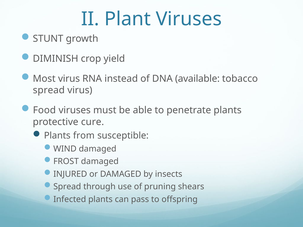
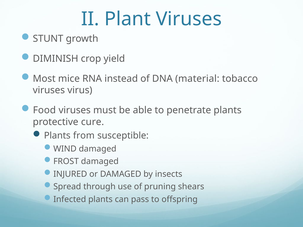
Most virus: virus -> mice
available: available -> material
spread at (49, 90): spread -> viruses
